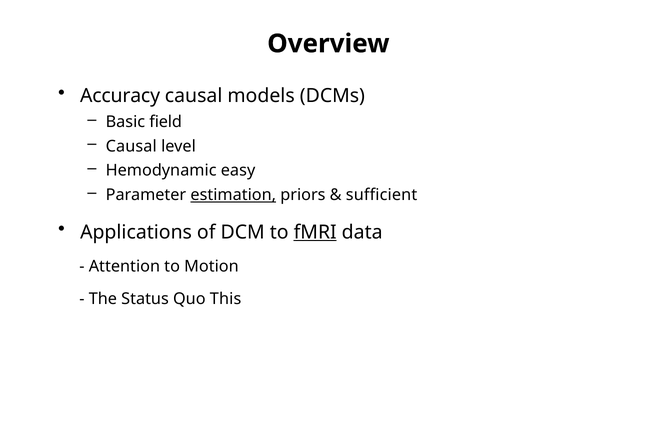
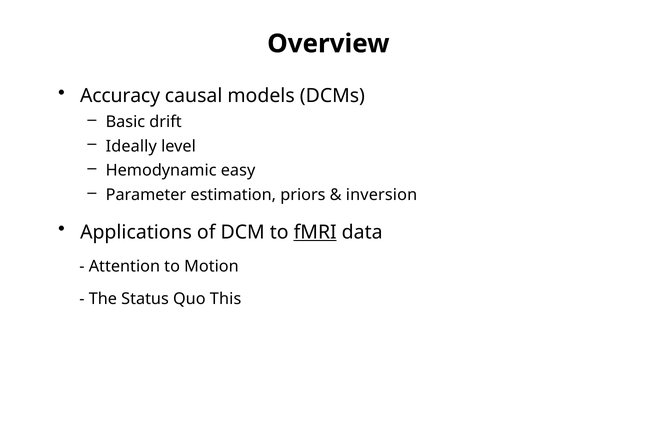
field: field -> drift
Causal at (131, 146): Causal -> Ideally
estimation underline: present -> none
sufficient: sufficient -> inversion
